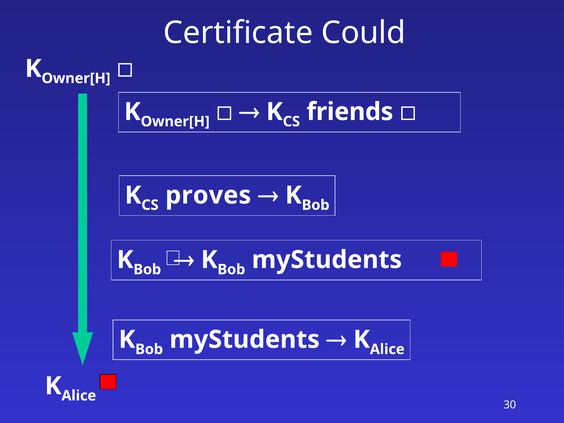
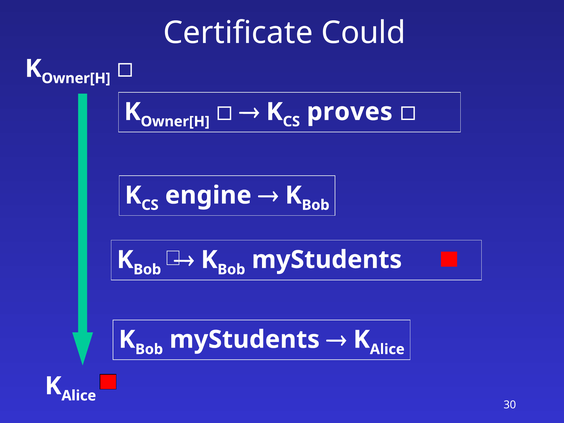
friends: friends -> proves
proves: proves -> engine
